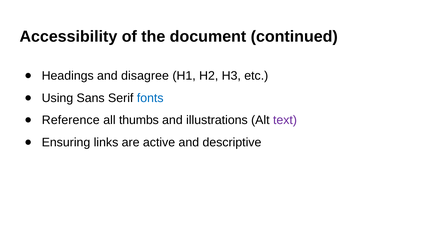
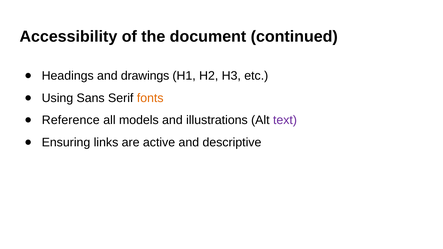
disagree: disagree -> drawings
fonts colour: blue -> orange
thumbs: thumbs -> models
